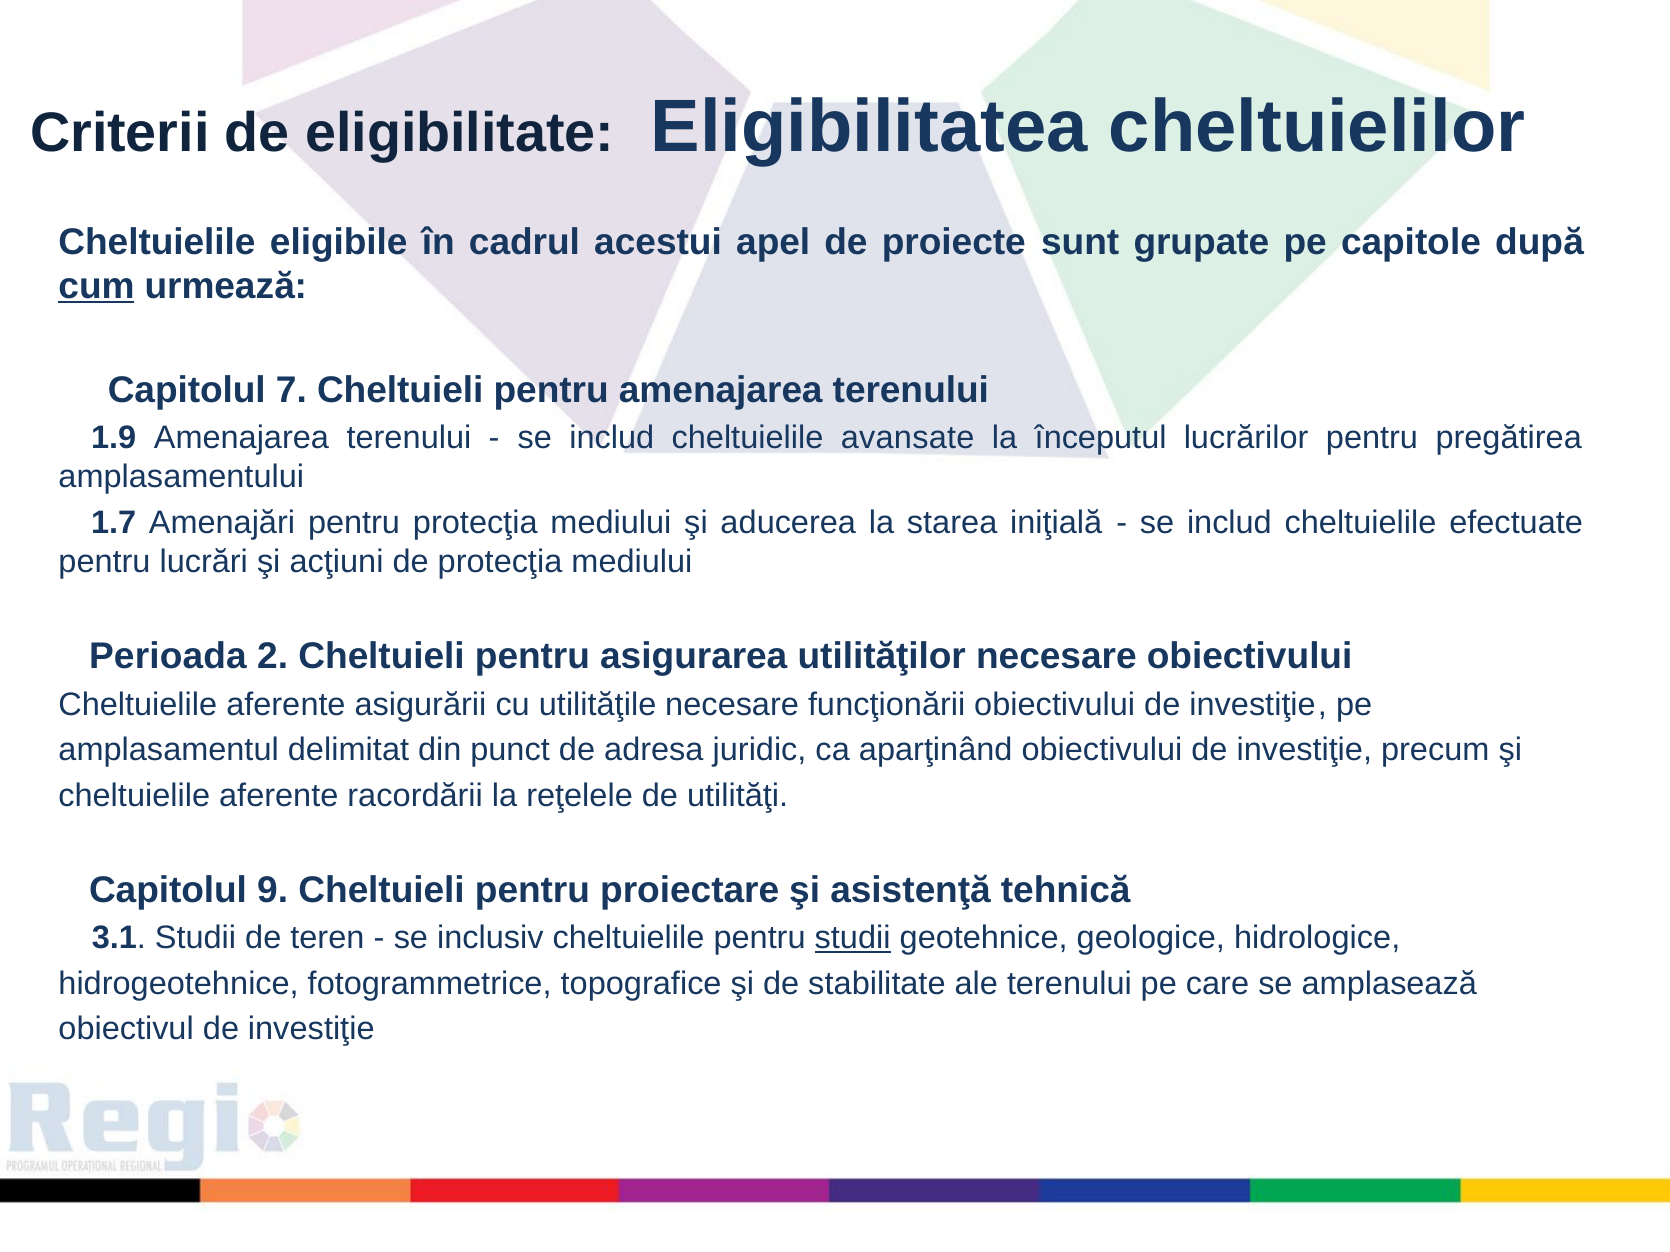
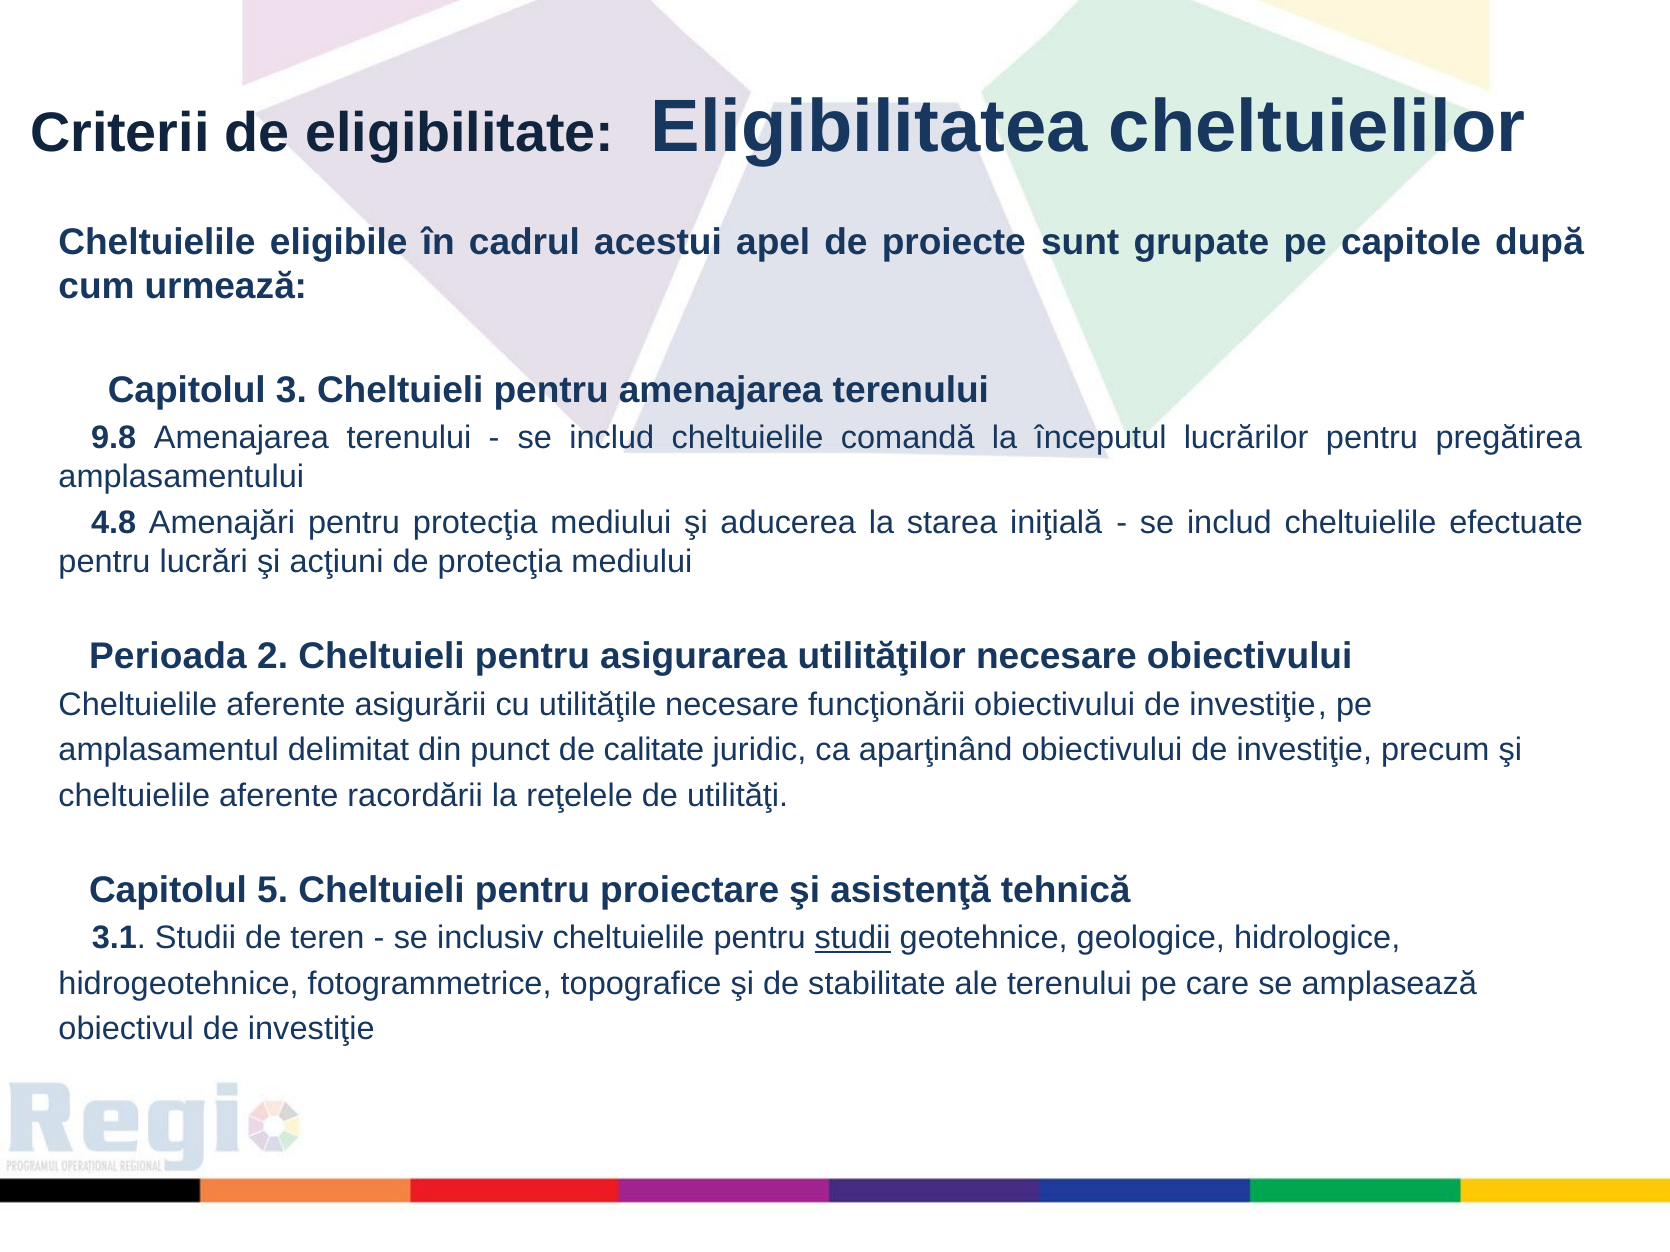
cum underline: present -> none
7: 7 -> 3
1.9: 1.9 -> 9.8
avansate: avansate -> comandă
1.7: 1.7 -> 4.8
adresa: adresa -> calitate
9: 9 -> 5
